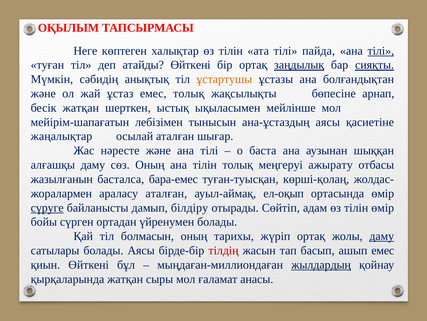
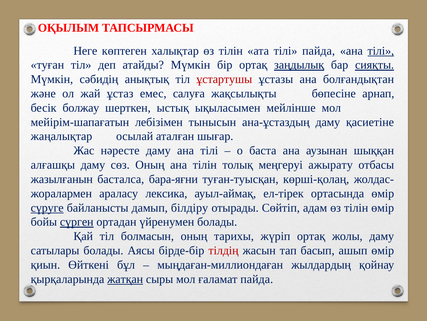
атайды Өйткені: Өйткені -> Мүмкін
ұстартушы colour: orange -> red
емес толық: толық -> салуға
бесік жатқан: жатқан -> болжау
ана-ұстаздың аясы: аясы -> даму
нәресте және: және -> даму
бара-емес: бара-емес -> бара-яғни
араласу аталған: аталған -> лексика
ел-оқып: ел-оқып -> ел-тірек
сүрген underline: none -> present
даму at (382, 236) underline: present -> none
ашып емес: емес -> өмір
жылдардың underline: present -> none
жатқан at (125, 278) underline: none -> present
ғаламат анасы: анасы -> пайда
